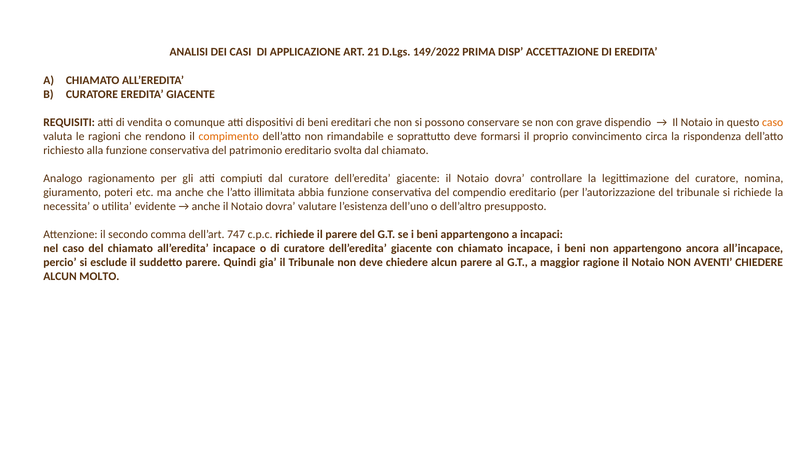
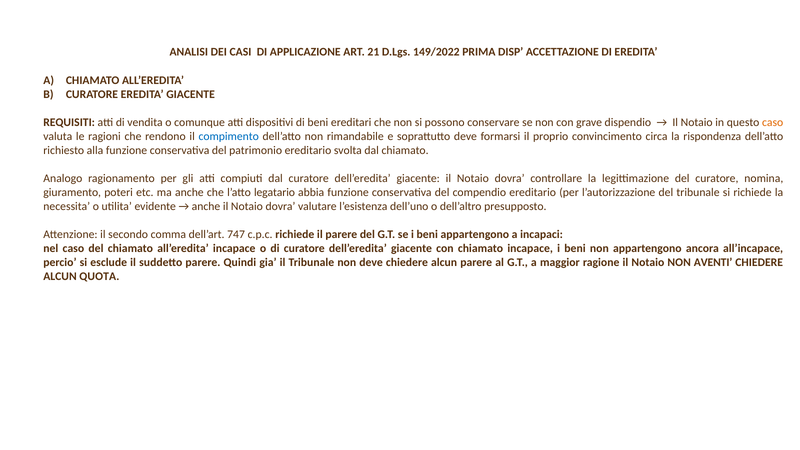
compimento colour: orange -> blue
illimitata: illimitata -> legatario
MOLTO: MOLTO -> QUOTA
